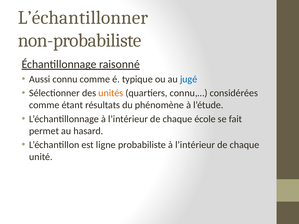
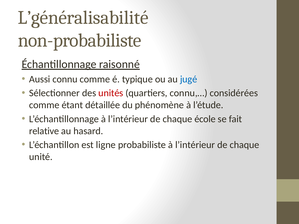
L’échantillonner: L’échantillonner -> L’généralisabilité
unités colour: orange -> red
résultats: résultats -> détaillée
permet: permet -> relative
